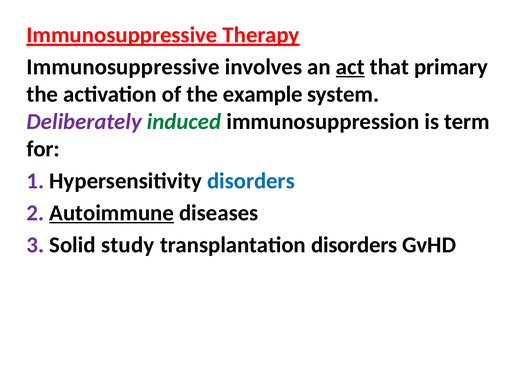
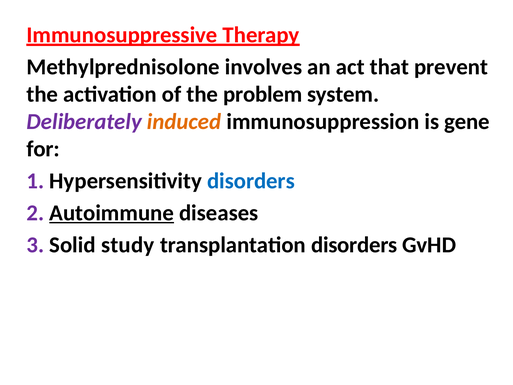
Immunosuppressive at (123, 67): Immunosuppressive -> Methylprednisolone
act underline: present -> none
primary: primary -> prevent
example: example -> problem
induced colour: green -> orange
term: term -> gene
